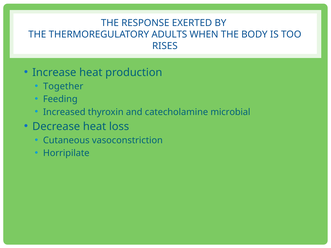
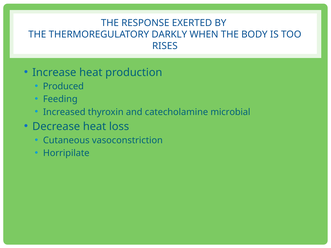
ADULTS: ADULTS -> DARKLY
Together: Together -> Produced
